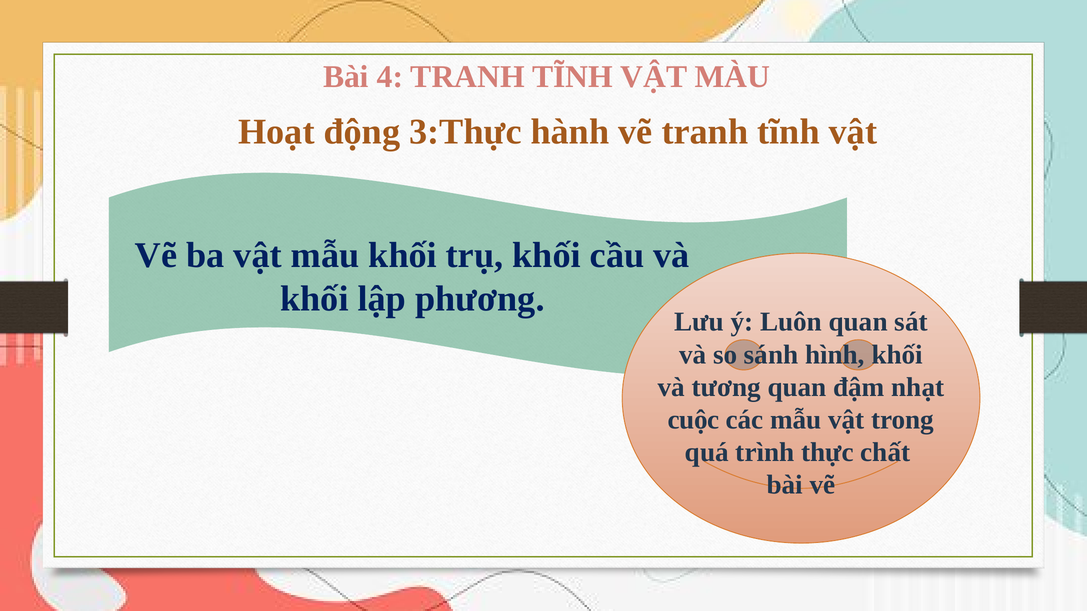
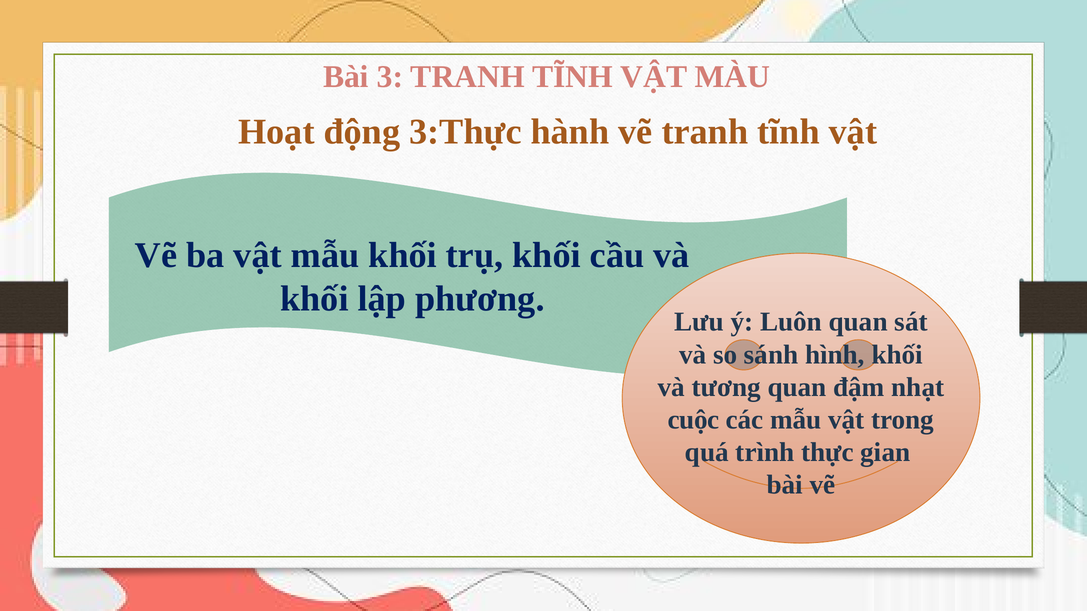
4: 4 -> 3
chất: chất -> gian
